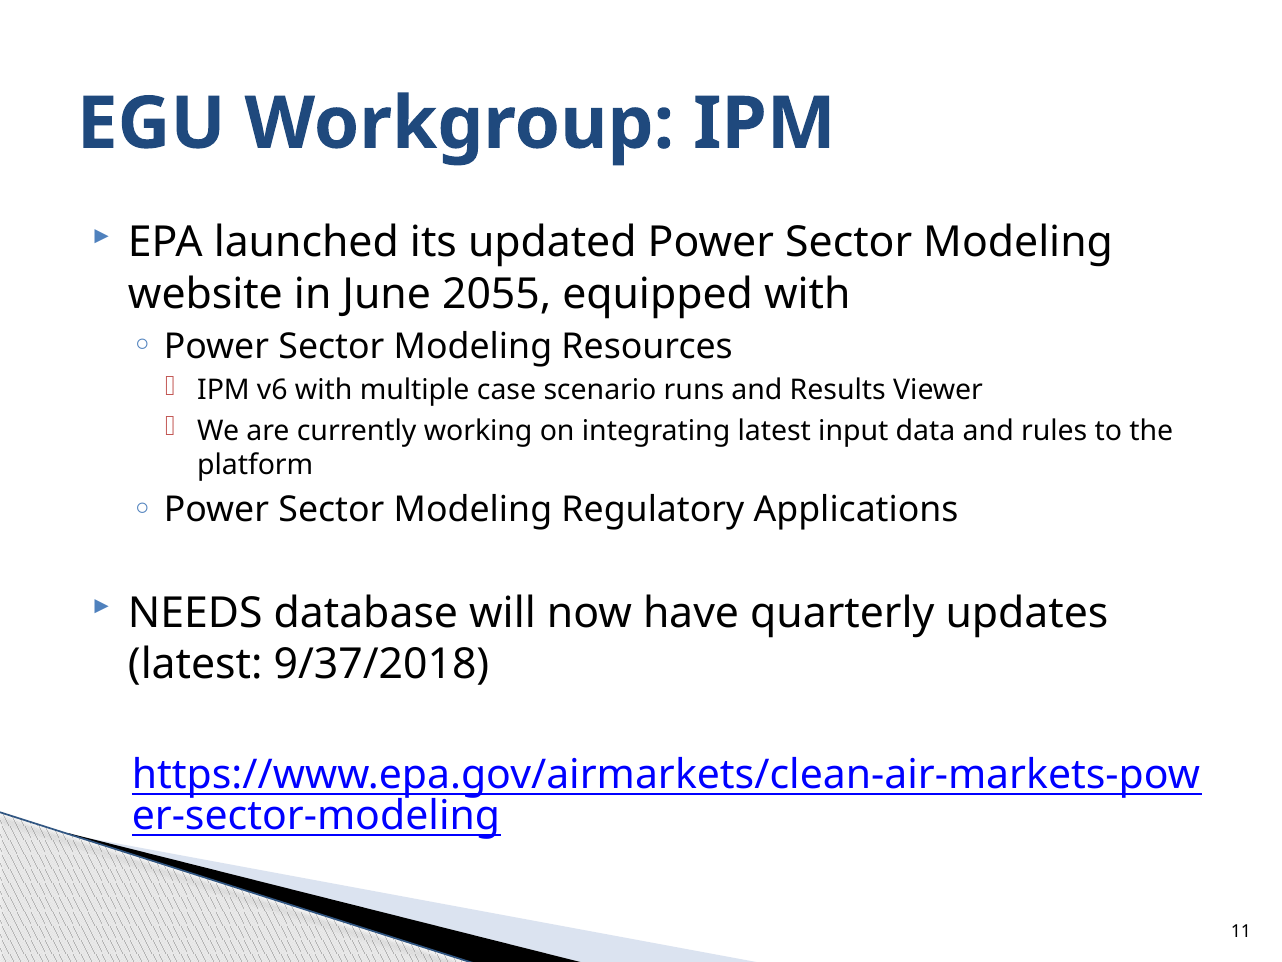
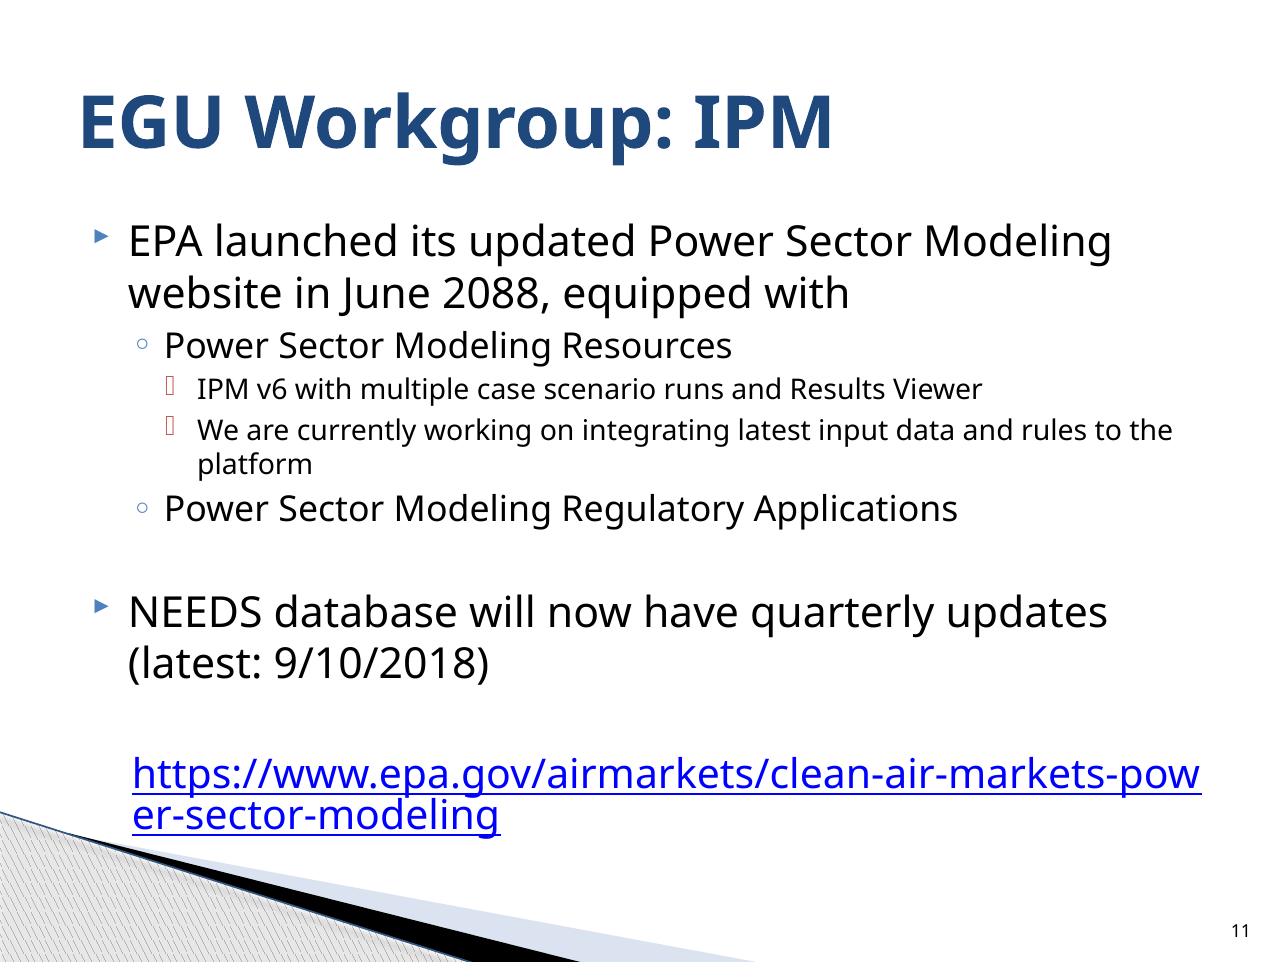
2055: 2055 -> 2088
9/37/2018: 9/37/2018 -> 9/10/2018
